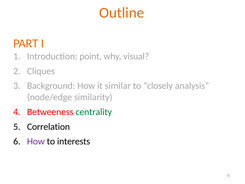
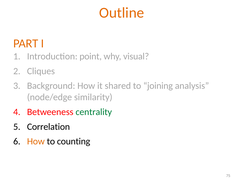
similar: similar -> shared
closely: closely -> joining
How at (36, 141) colour: purple -> orange
interests: interests -> counting
